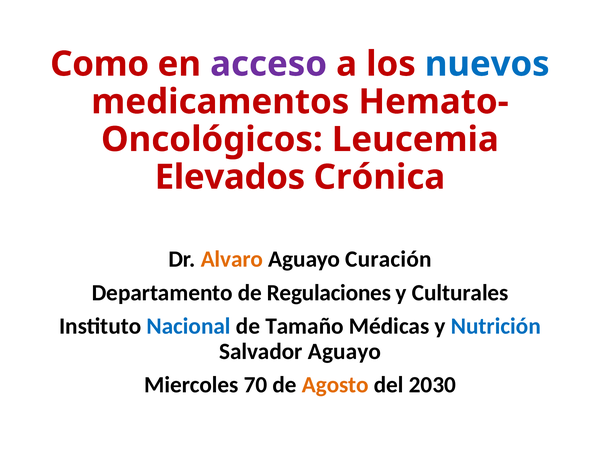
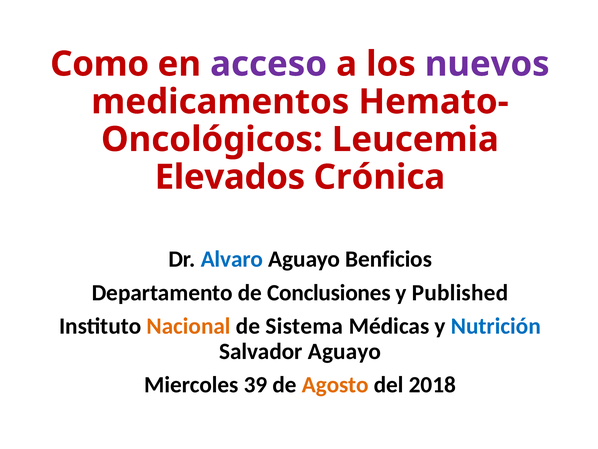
nuevos colour: blue -> purple
Alvaro colour: orange -> blue
Curación: Curación -> Benficios
Regulaciones: Regulaciones -> Conclusiones
Culturales: Culturales -> Published
Nacional colour: blue -> orange
Tamaño: Tamaño -> Sistema
70: 70 -> 39
2030: 2030 -> 2018
